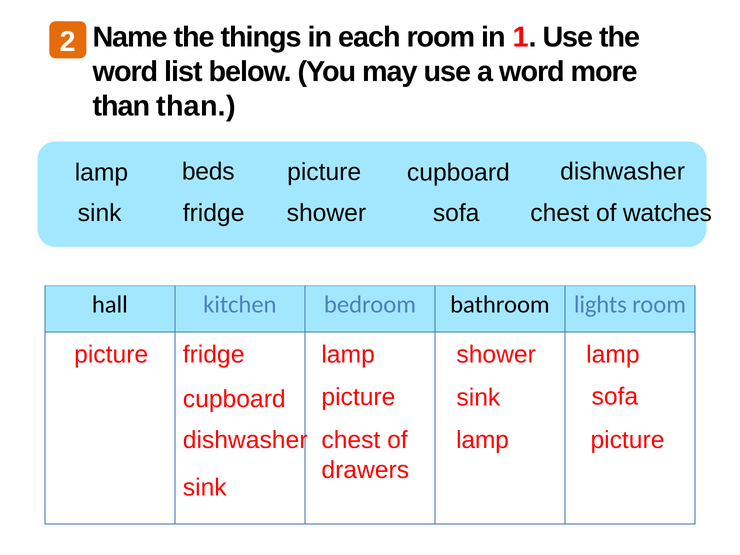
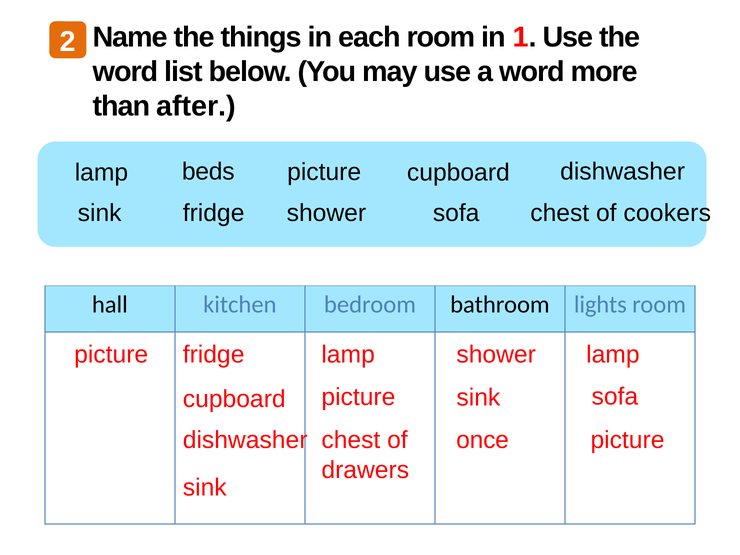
than than: than -> after
watches: watches -> cookers
lamp at (483, 440): lamp -> once
